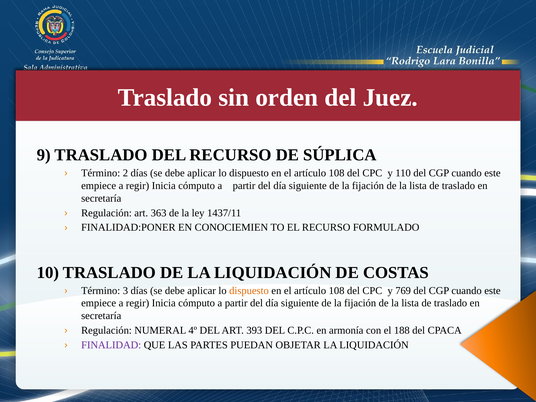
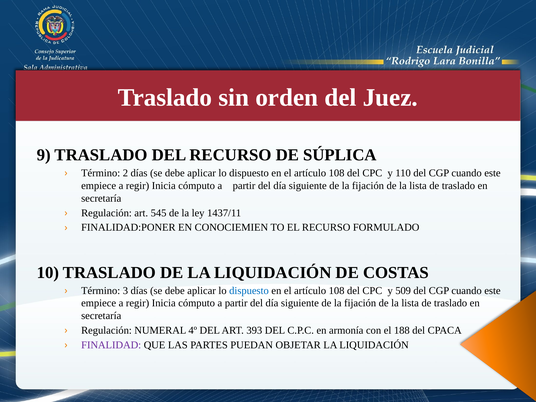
363: 363 -> 545
dispuesto at (249, 291) colour: orange -> blue
769: 769 -> 509
